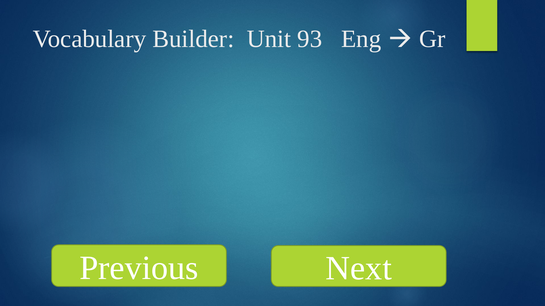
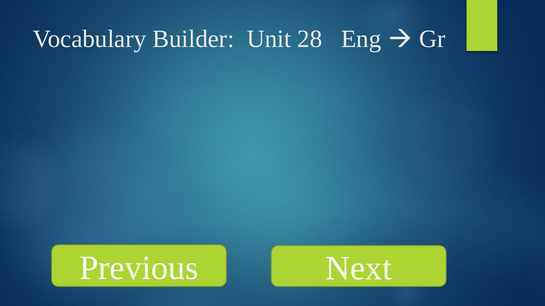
93: 93 -> 28
